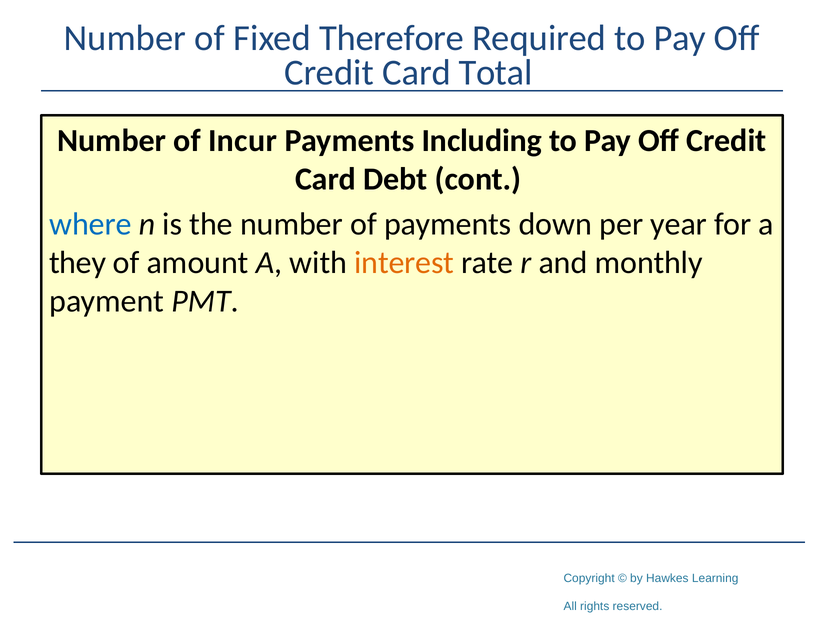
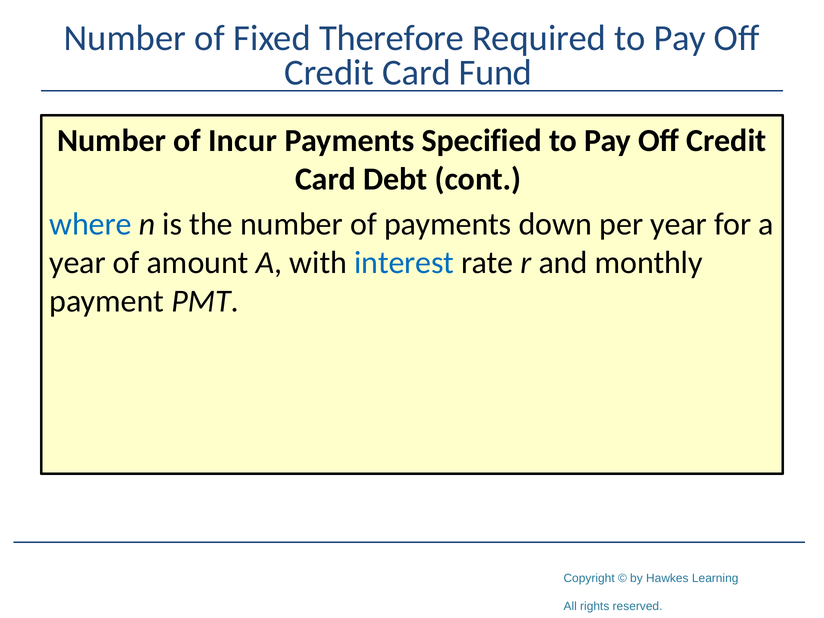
Total: Total -> Fund
Including: Including -> Specified
they at (78, 263): they -> year
interest colour: orange -> blue
